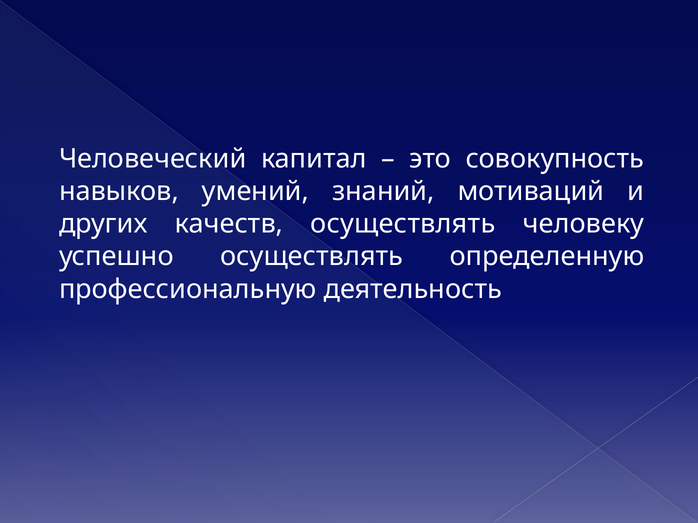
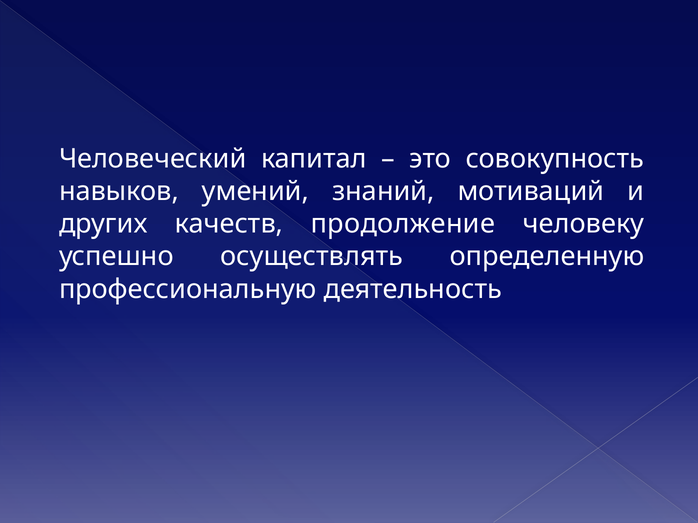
качеств осуществлять: осуществлять -> продолжение
